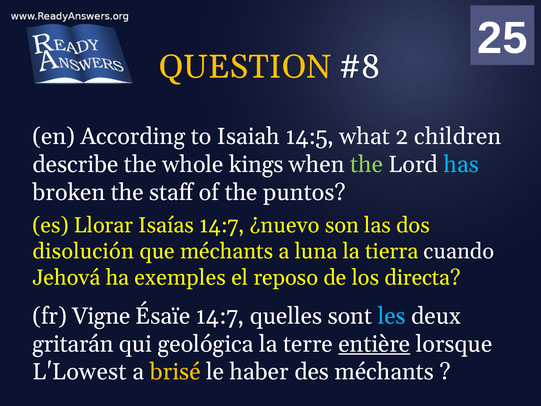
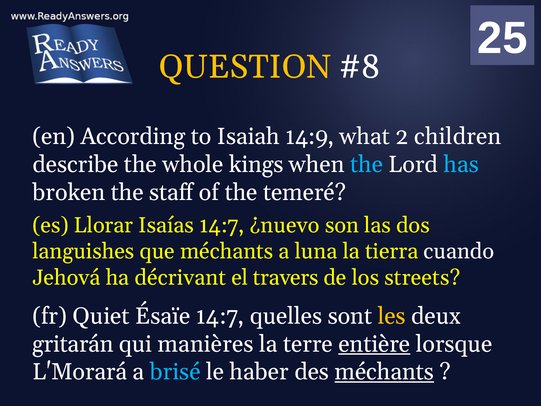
14:5: 14:5 -> 14:9
the at (367, 164) colour: light green -> light blue
puntos: puntos -> temeré
disolución: disolución -> languishes
exemples: exemples -> décrivant
reposo: reposo -> travers
directa: directa -> streets
Vigne: Vigne -> Quiet
les colour: light blue -> yellow
geológica: geológica -> manières
L'Lowest: L'Lowest -> L'Morará
brisé colour: yellow -> light blue
méchants at (384, 372) underline: none -> present
